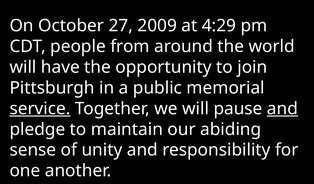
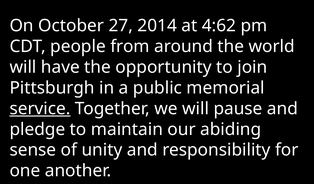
2009: 2009 -> 2014
4:29: 4:29 -> 4:62
and at (282, 109) underline: present -> none
